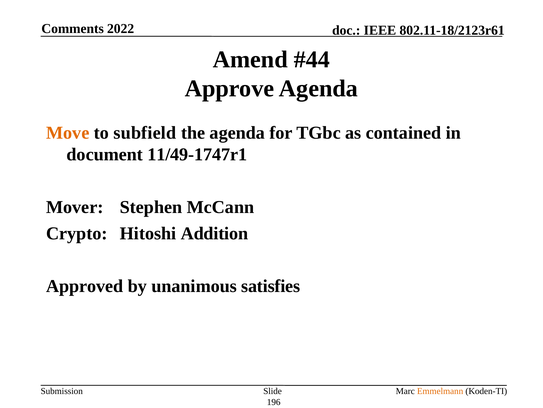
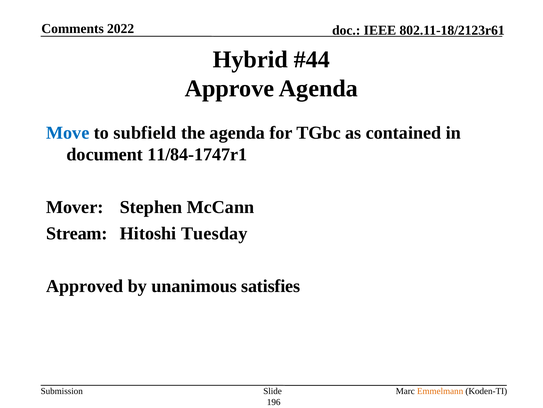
Amend: Amend -> Hybrid
Move colour: orange -> blue
11/49-1747r1: 11/49-1747r1 -> 11/84-1747r1
Crypto: Crypto -> Stream
Addition: Addition -> Tuesday
